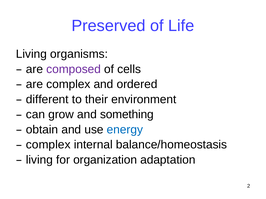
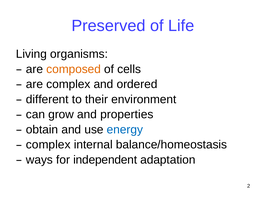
composed colour: purple -> orange
something: something -> properties
living at (39, 160): living -> ways
organization: organization -> independent
